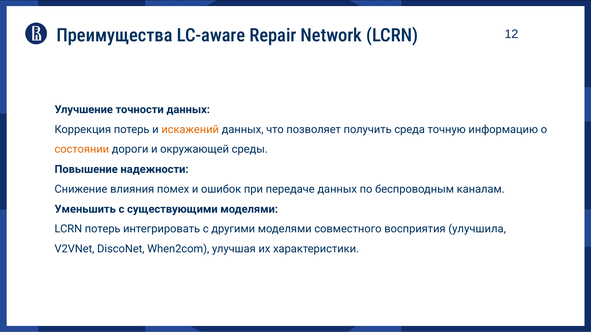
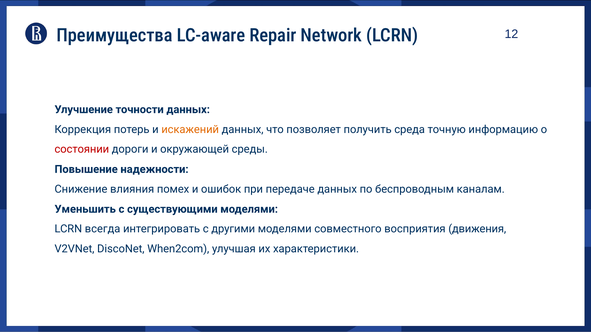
состоянии colour: orange -> red
LCRN потерь: потерь -> всегда
улучшила: улучшила -> движения
